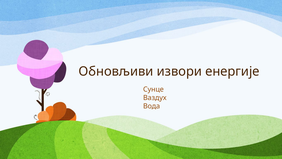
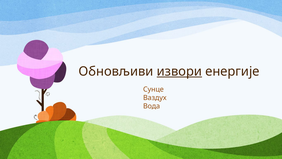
извори underline: none -> present
